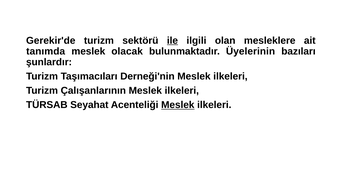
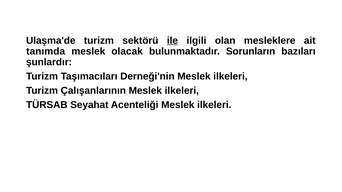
Gerekir'de: Gerekir'de -> Ulaşma'de
Üyelerinin: Üyelerinin -> Sorunların
Meslek at (178, 105) underline: present -> none
